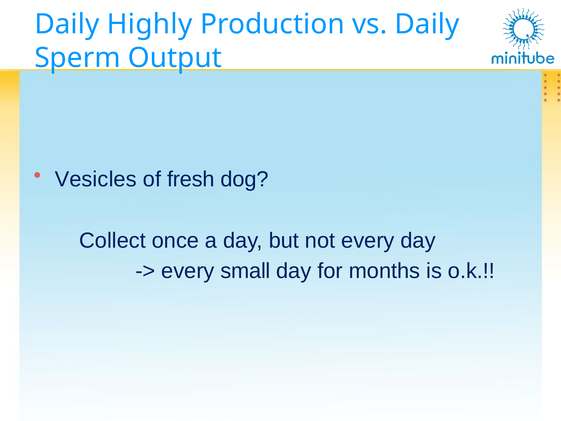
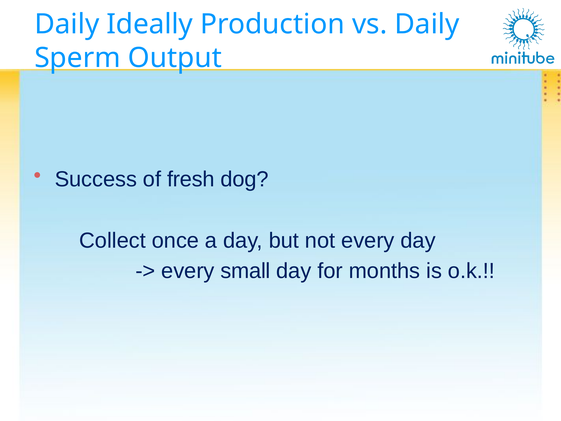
Highly: Highly -> Ideally
Vesicles: Vesicles -> Success
